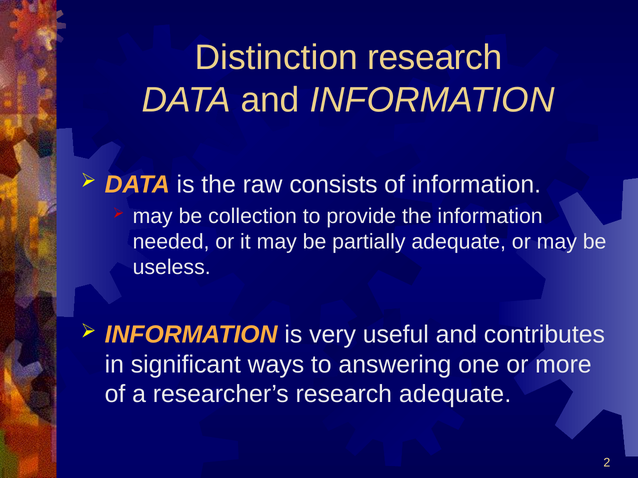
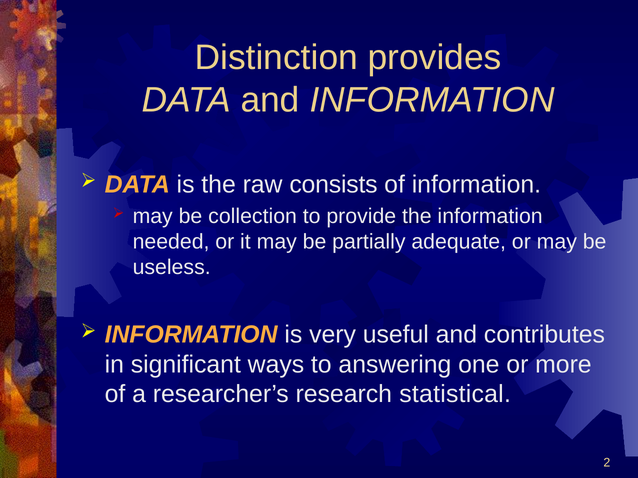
Distinction research: research -> provides
research adequate: adequate -> statistical
